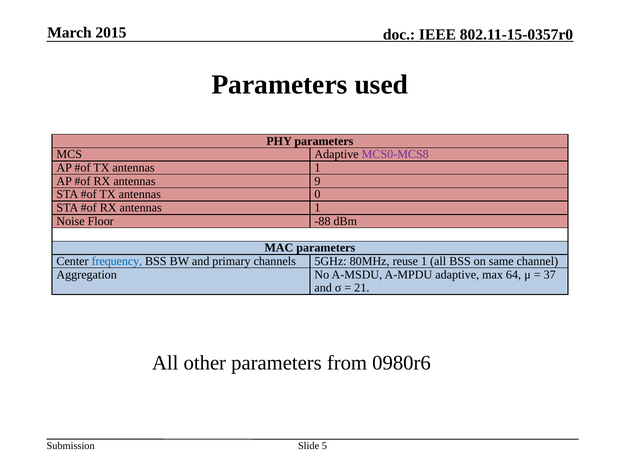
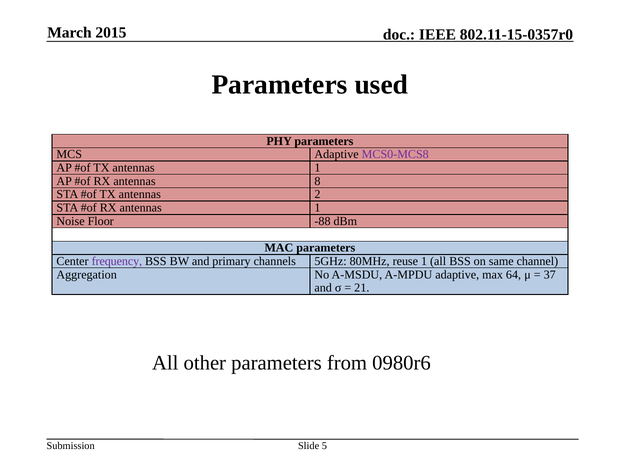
9: 9 -> 8
0: 0 -> 2
frequency colour: blue -> purple
